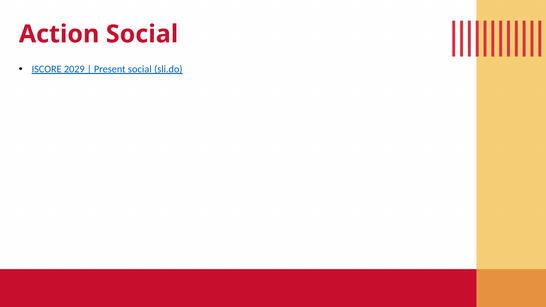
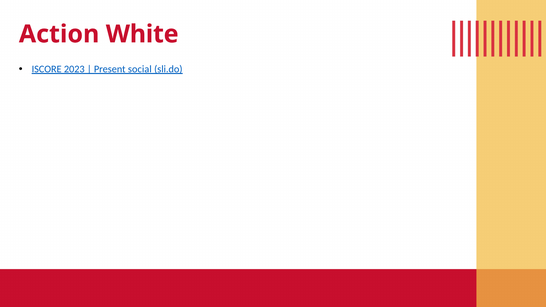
Action Social: Social -> White
2029: 2029 -> 2023
